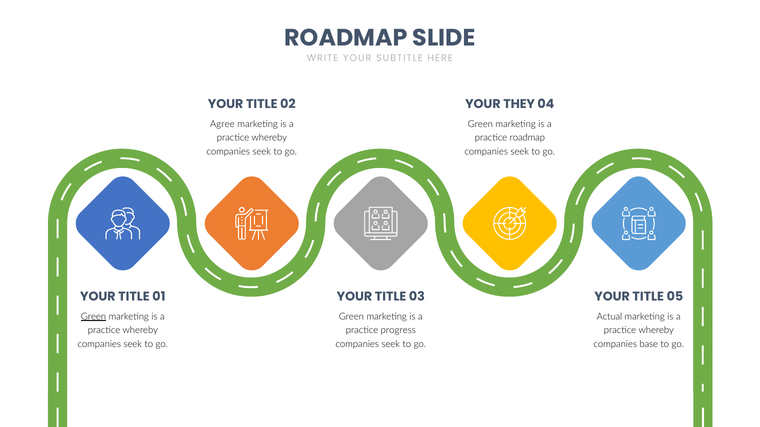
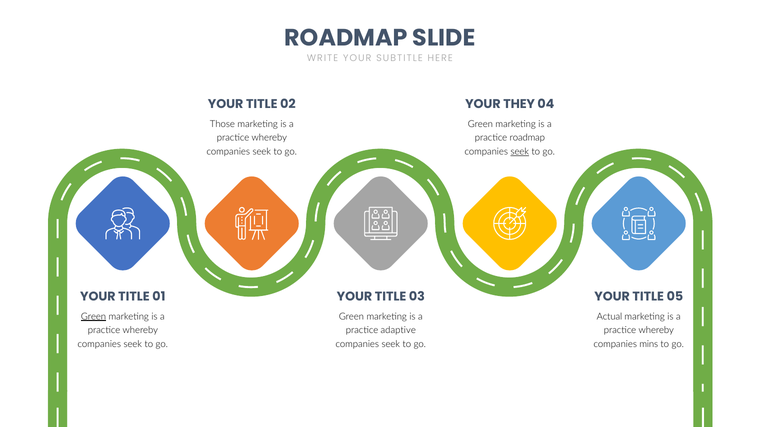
Agree: Agree -> Those
seek at (520, 152) underline: none -> present
progress: progress -> adaptive
base: base -> mins
